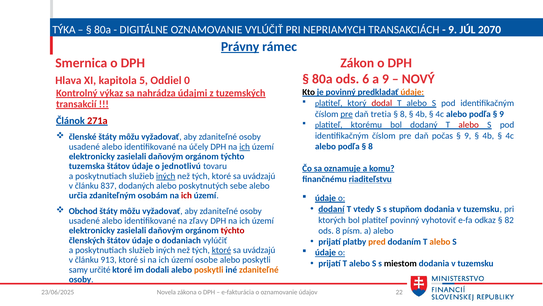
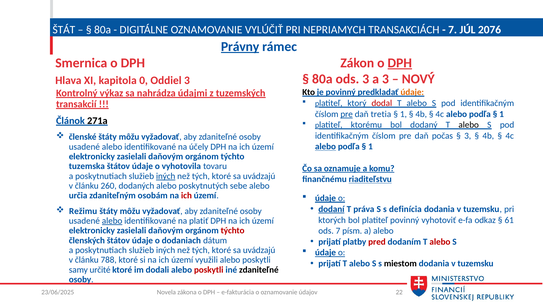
TÝKA: TÝKA -> ŠTÁT
9 at (453, 30): 9 -> 7
2070: 2070 -> 2076
DPH at (400, 63) underline: none -> present
ods 6: 6 -> 3
a 9: 9 -> 3
5: 5 -> 0
Oddiel 0: 0 -> 3
8 at (403, 114): 8 -> 1
9 at (502, 114): 9 -> 1
271a colour: red -> black
alebo at (469, 125) colour: red -> black
9 at (468, 136): 9 -> 3
alebo at (325, 146) underline: none -> present
8 at (370, 146): 8 -> 1
ich at (245, 146) underline: present -> none
jednotlivú: jednotlivú -> vyhotovila
837: 837 -> 260
vtedy: vtedy -> práva
stupňom: stupňom -> definícia
Obchod: Obchod -> Režimu
82: 82 -> 61
alebo at (112, 220) underline: none -> present
zľavy: zľavy -> platiť
ods 8: 8 -> 7
dodaniach vylúčiť: vylúčiť -> dátum
pred colour: orange -> red
alebo at (440, 241) colour: orange -> red
ktoré at (221, 250) underline: present -> none
913: 913 -> 788
osobe: osobe -> využili
poskytli at (209, 269) colour: orange -> red
zdaniteľné at (259, 269) colour: orange -> black
